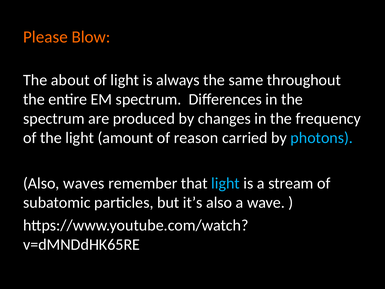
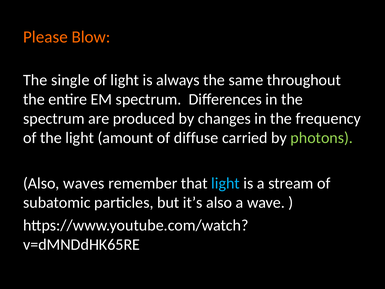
about: about -> single
reason: reason -> diffuse
photons colour: light blue -> light green
